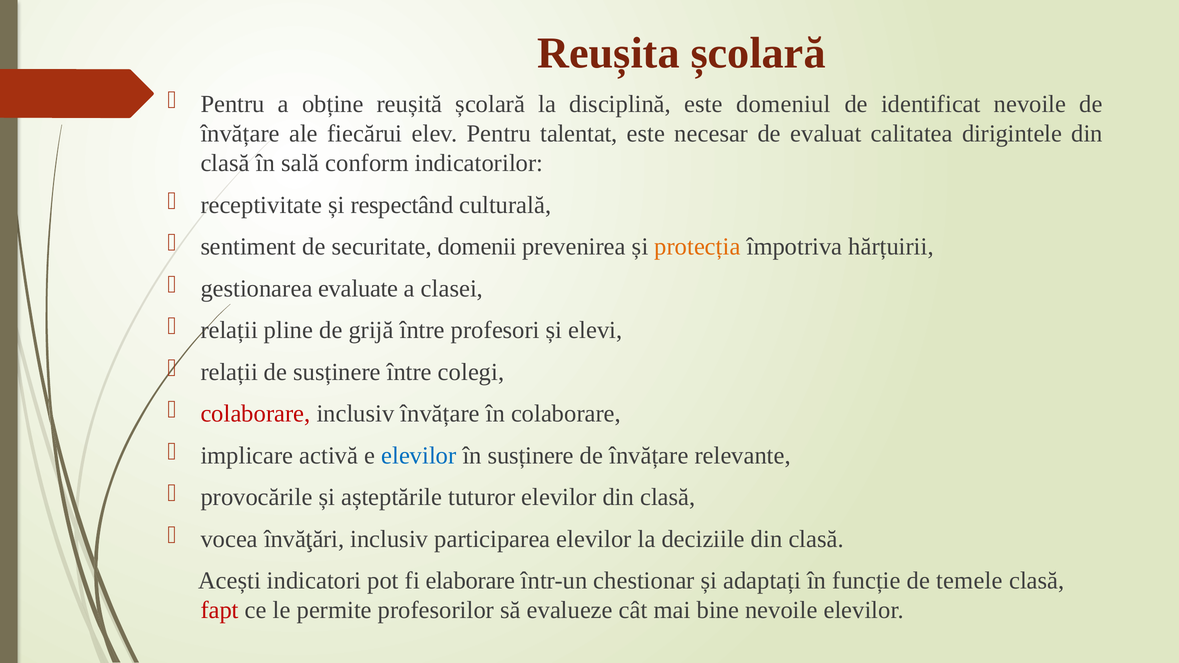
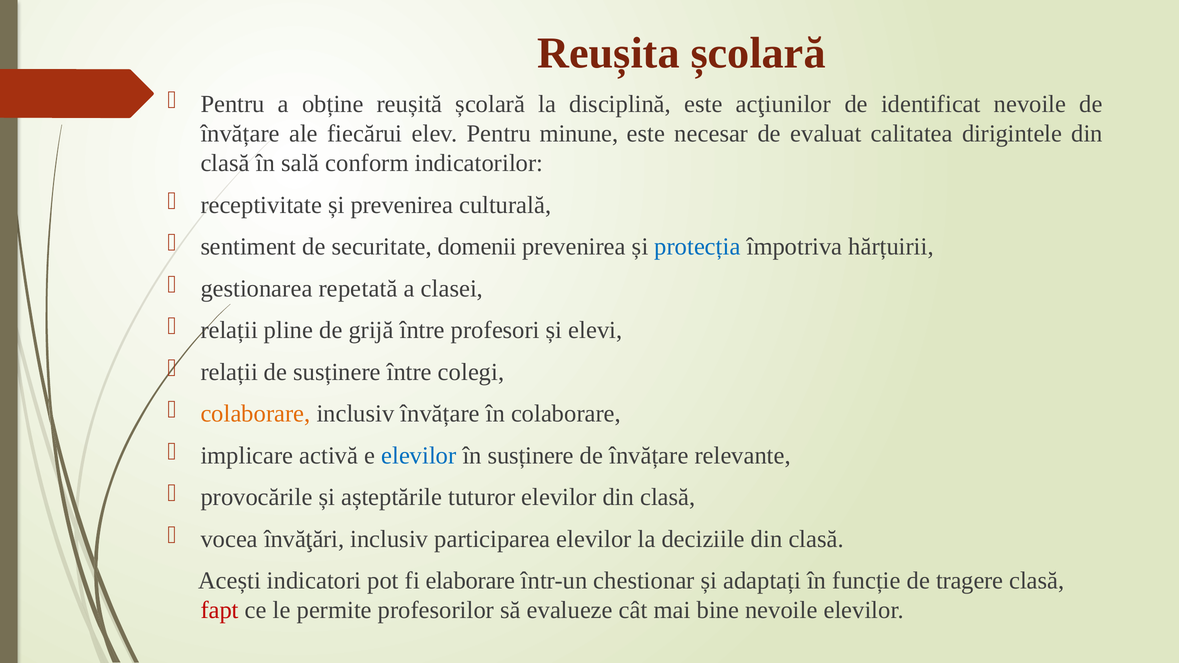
domeniul: domeniul -> acţiunilor
talentat: talentat -> minune
și respectând: respectând -> prevenirea
protecția colour: orange -> blue
evaluate: evaluate -> repetată
colaborare at (255, 414) colour: red -> orange
temele: temele -> tragere
